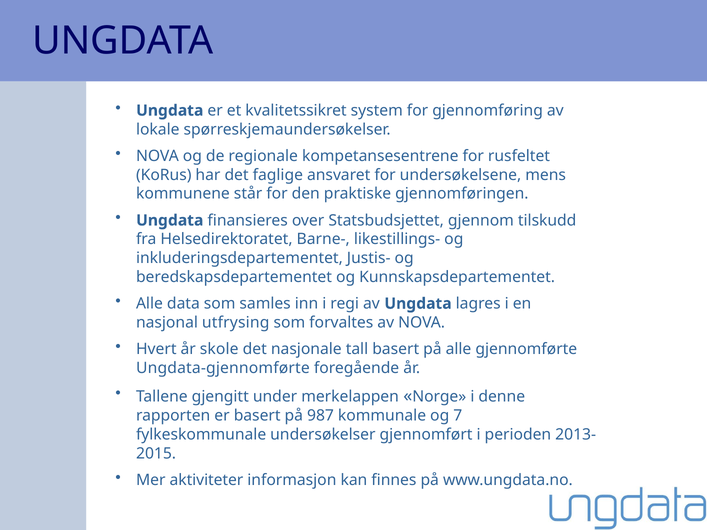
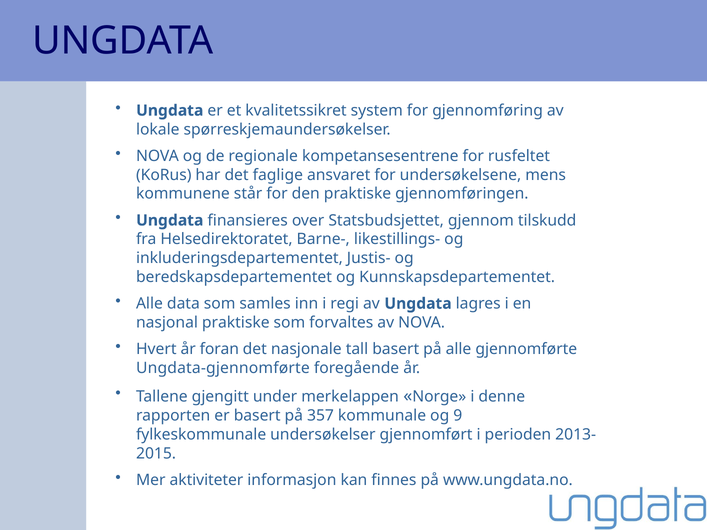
nasjonal utfrysing: utfrysing -> praktiske
skole: skole -> foran
987: 987 -> 357
7: 7 -> 9
